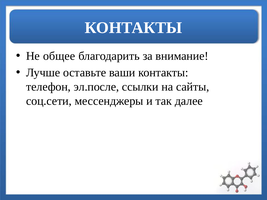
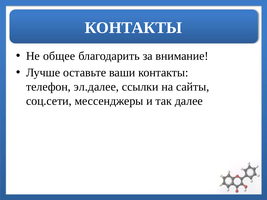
эл.после: эл.после -> эл.далее
